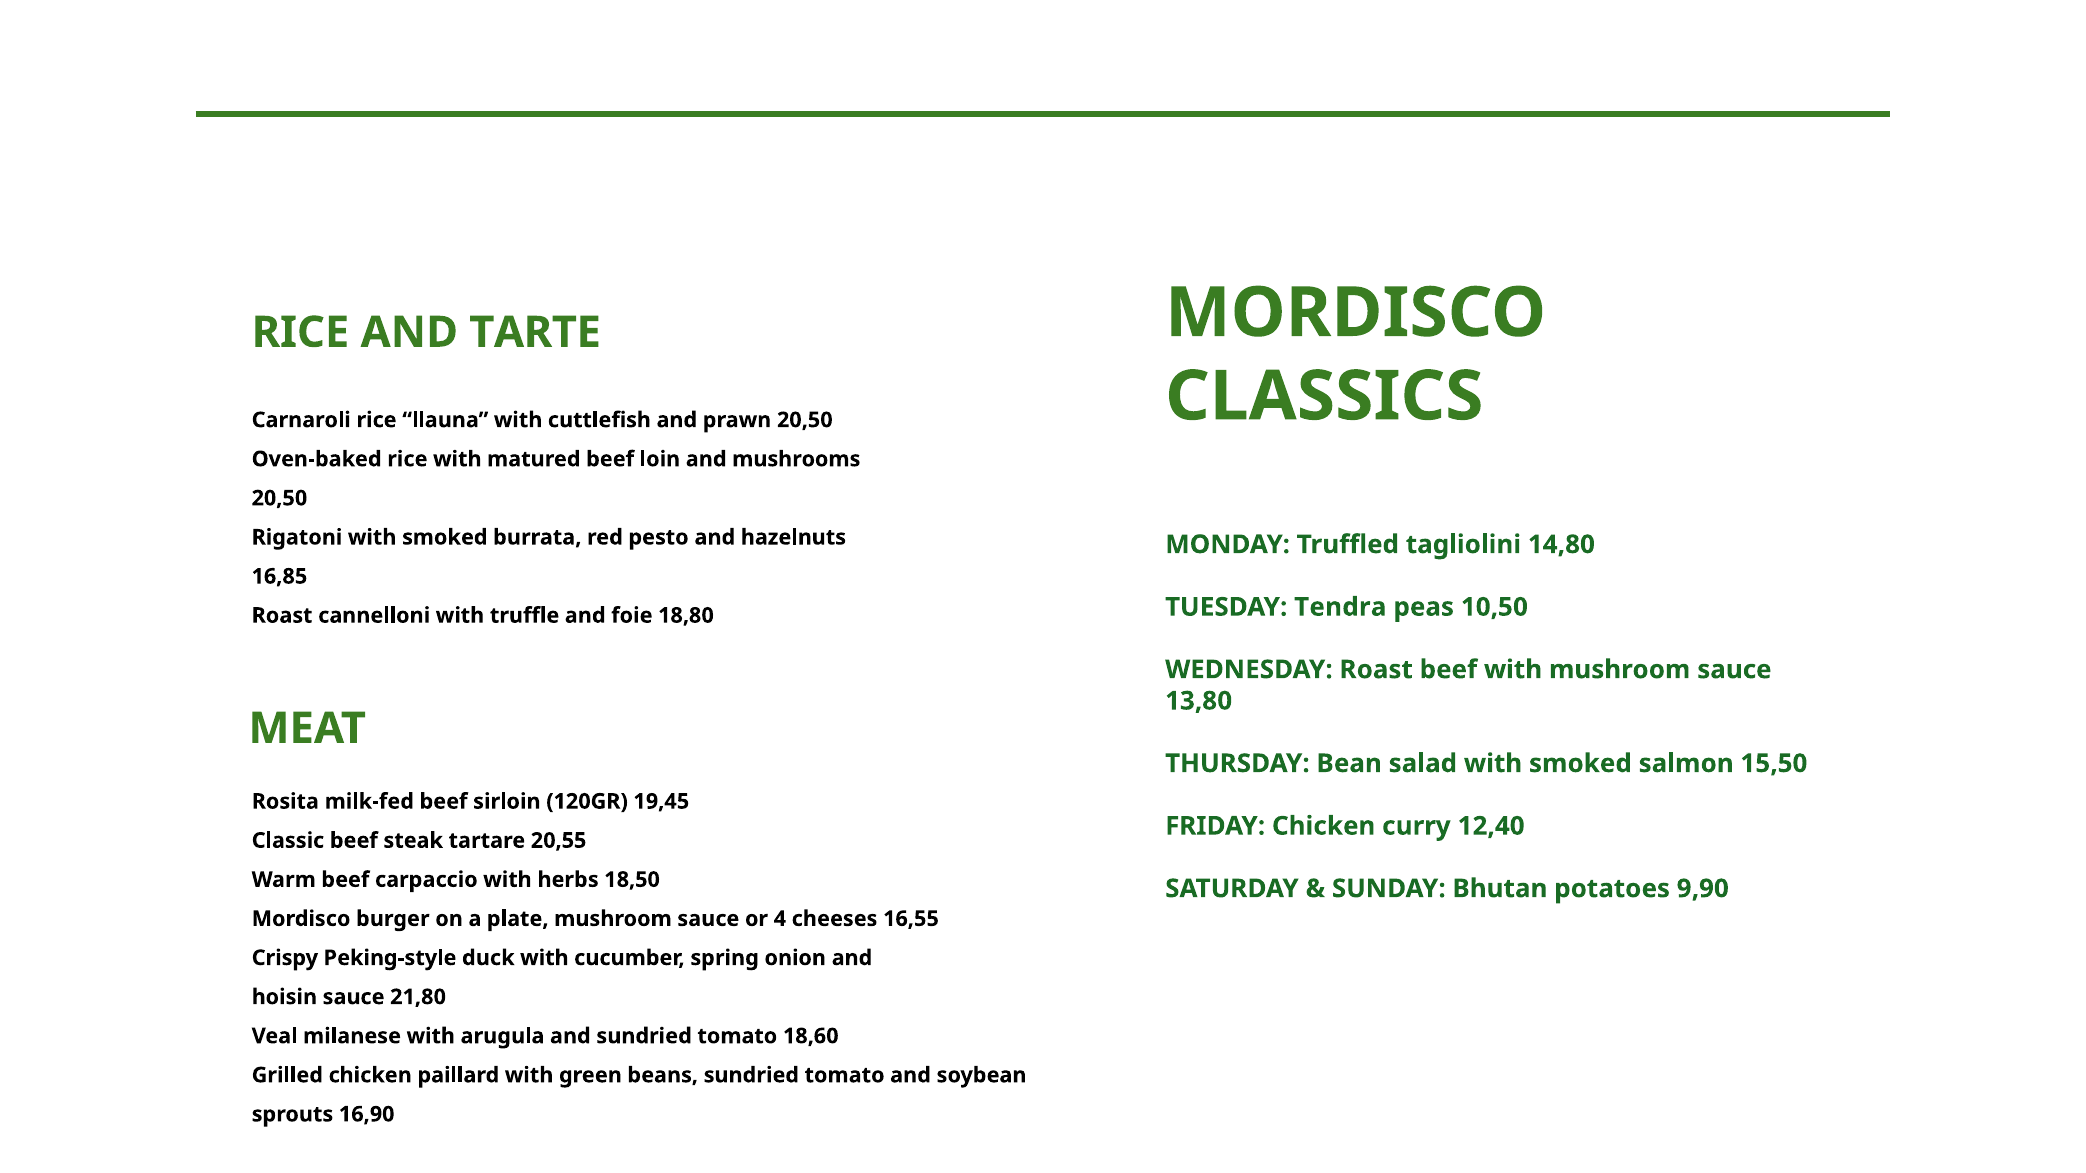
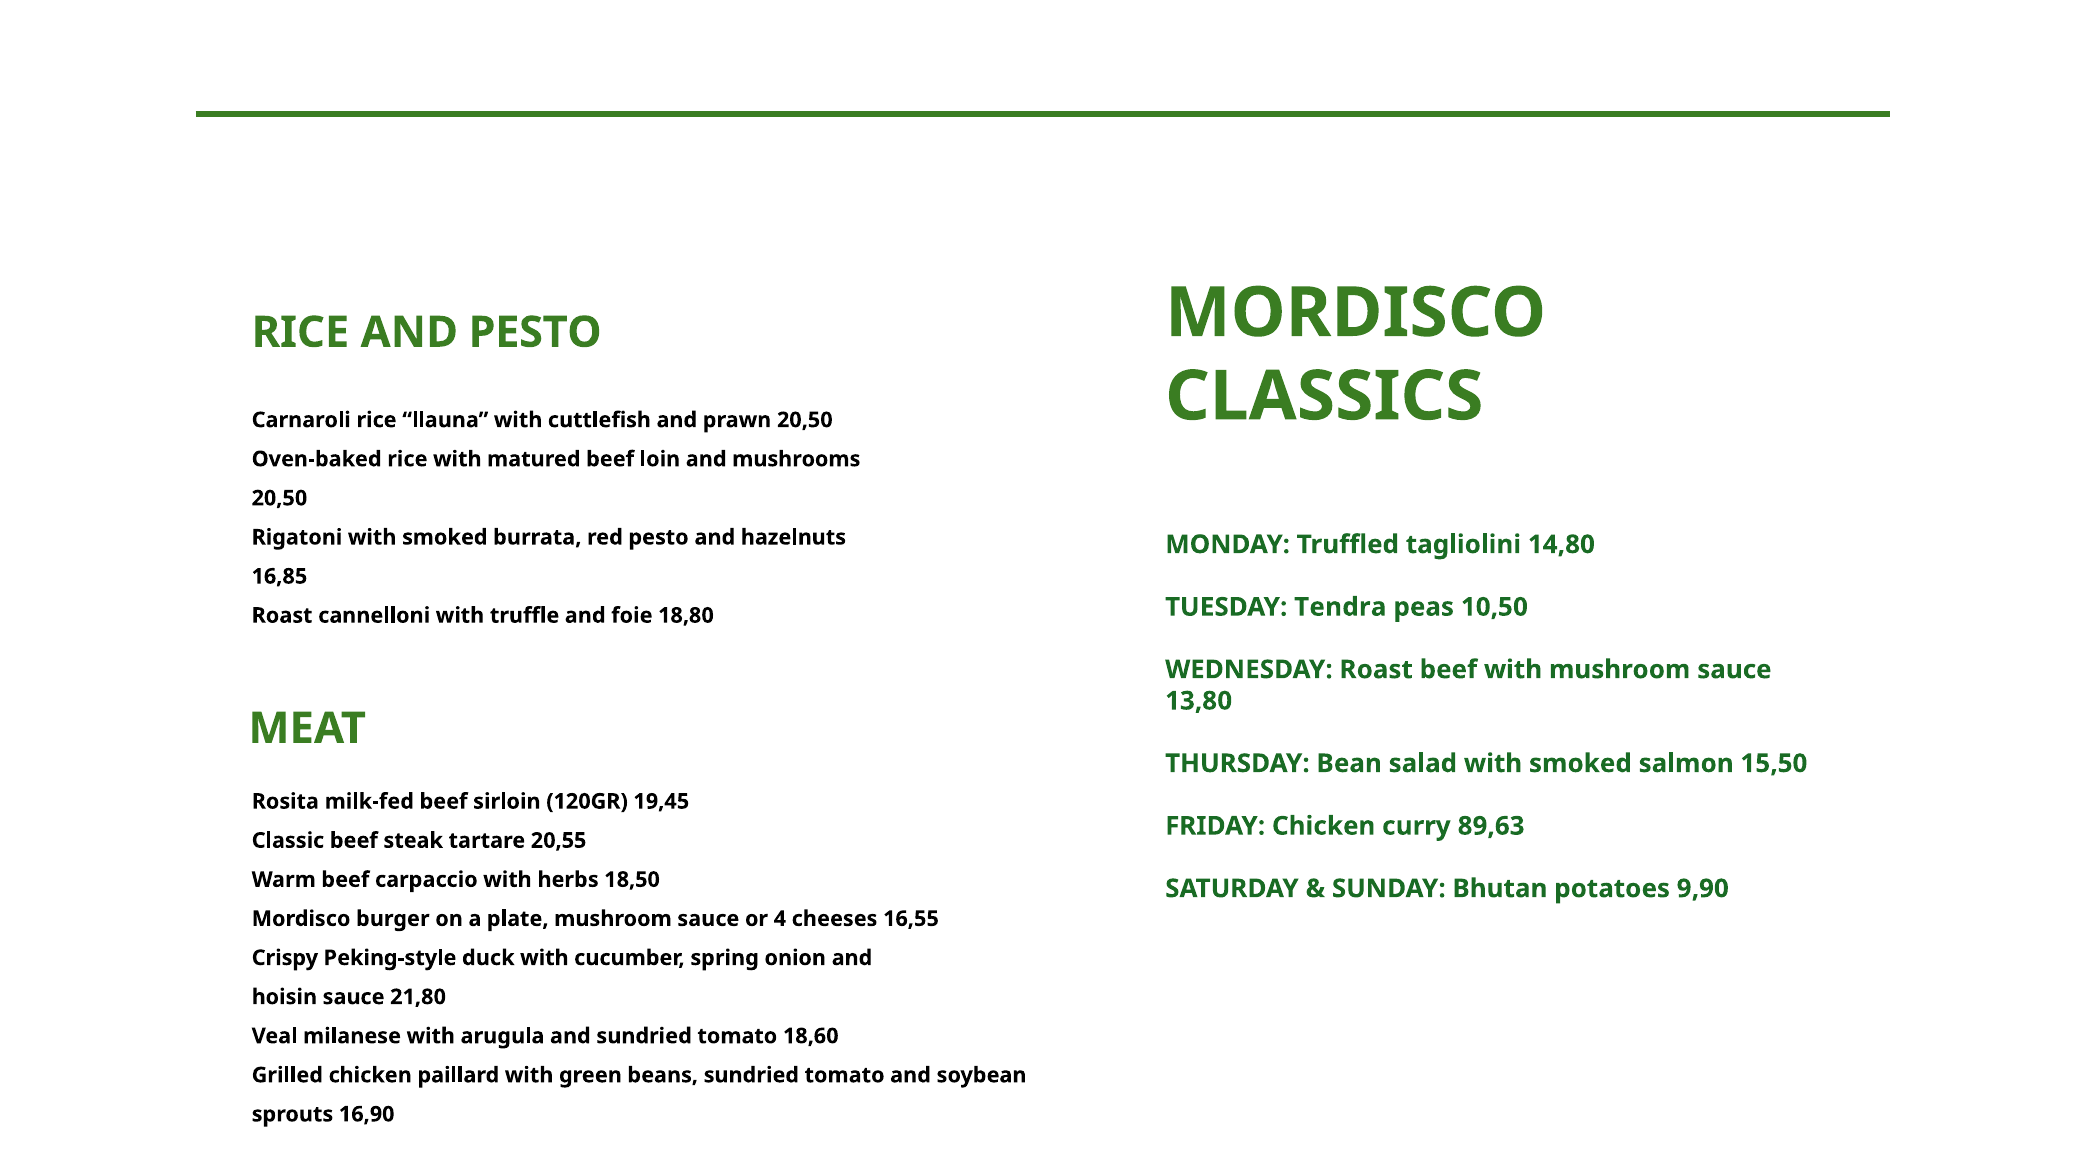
AND TARTE: TARTE -> PESTO
12,40: 12,40 -> 89,63
